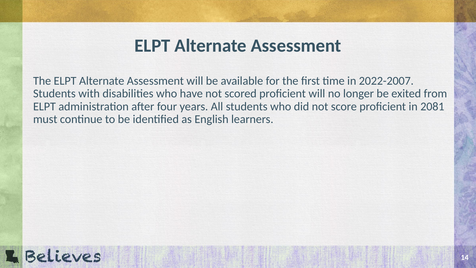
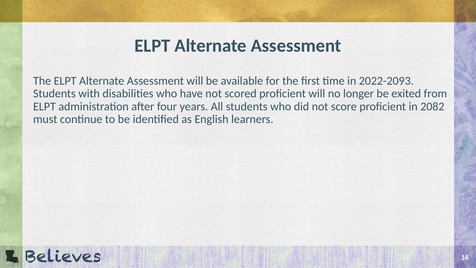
2022-2007: 2022-2007 -> 2022-2093
2081: 2081 -> 2082
